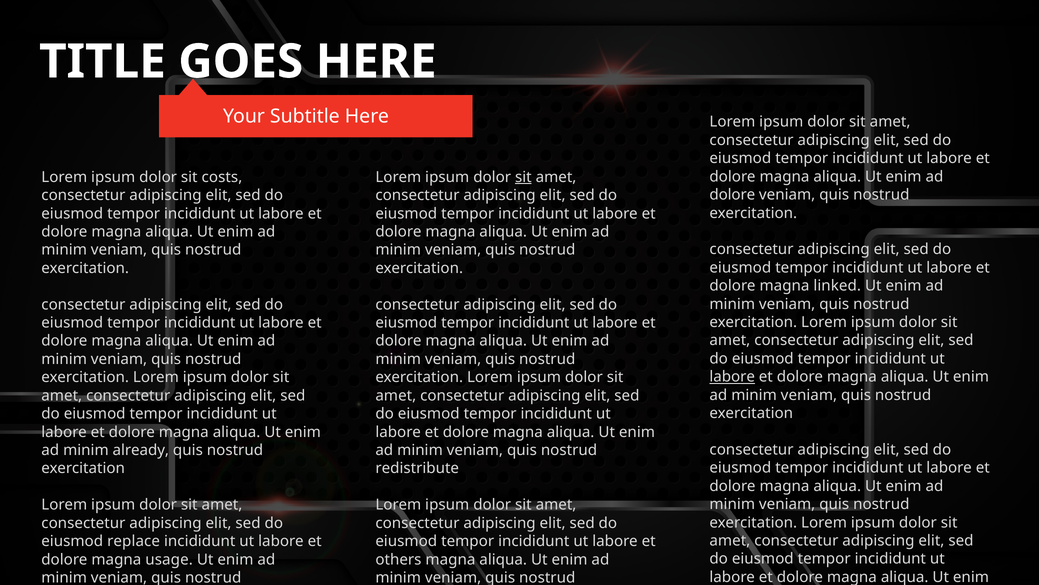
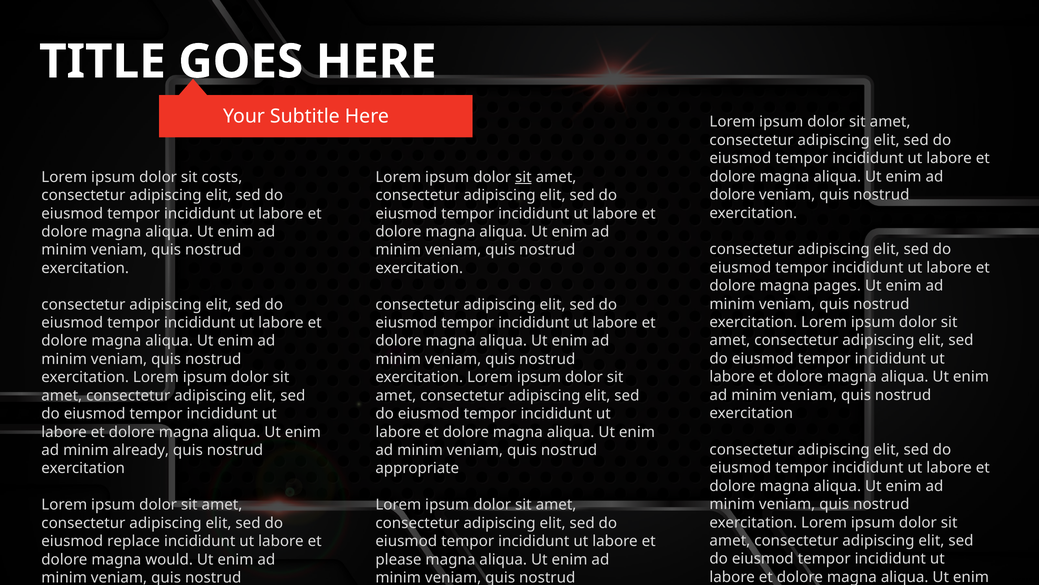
linked: linked -> pages
labore at (732, 377) underline: present -> none
redistribute: redistribute -> appropriate
usage: usage -> would
others: others -> please
